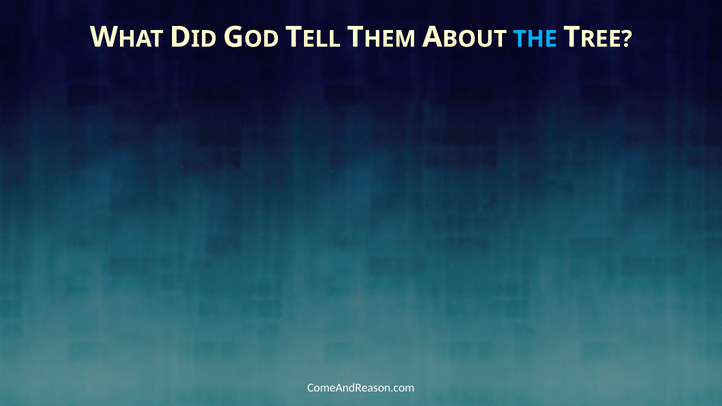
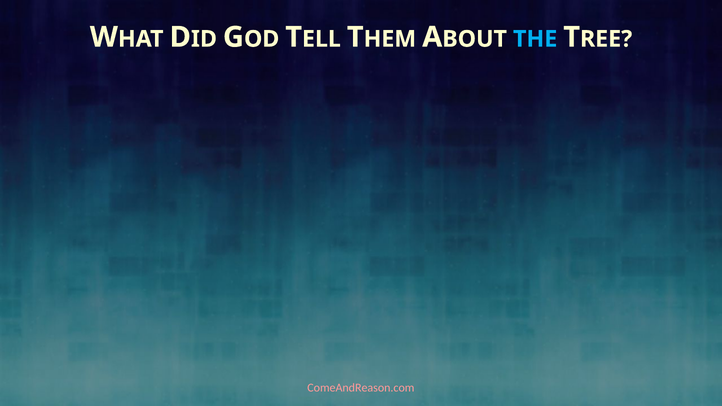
ComeAndReason.com colour: white -> pink
